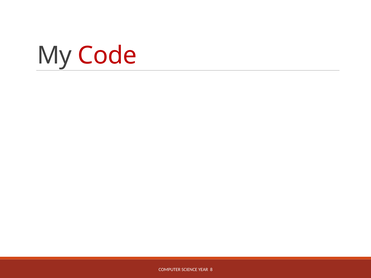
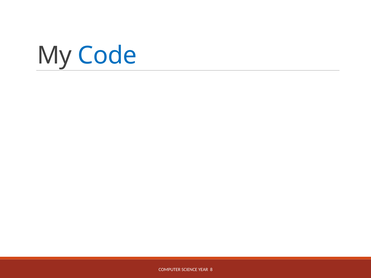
Code colour: red -> blue
